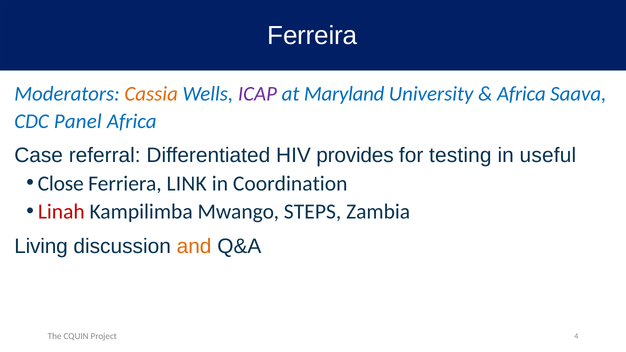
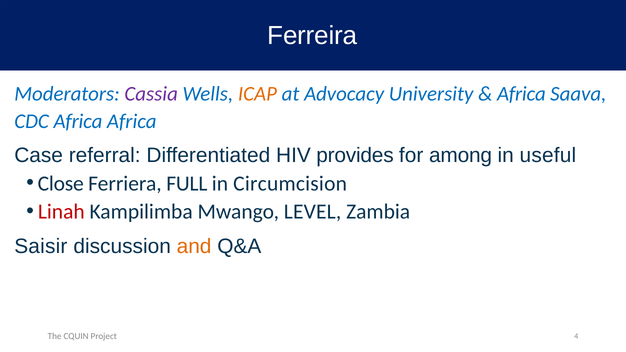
Cassia colour: orange -> purple
ICAP colour: purple -> orange
Maryland: Maryland -> Advocacy
CDC Panel: Panel -> Africa
testing: testing -> among
LINK: LINK -> FULL
Coordination: Coordination -> Circumcision
STEPS: STEPS -> LEVEL
Living: Living -> Saisir
